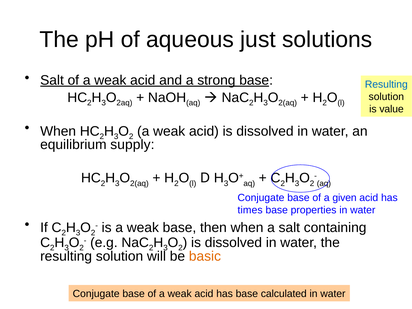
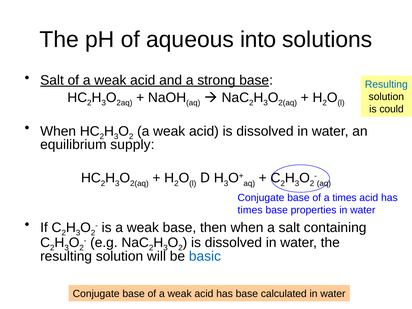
just: just -> into
value: value -> could
a given: given -> times
basic colour: orange -> blue
